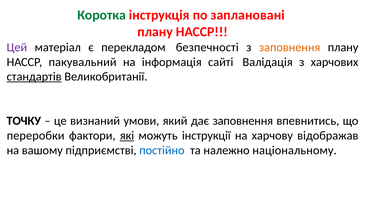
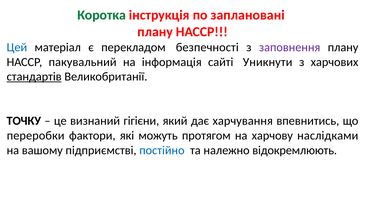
Цей colour: purple -> blue
заповнення at (290, 47) colour: orange -> purple
Валідація: Валідація -> Уникнути
умови: умови -> гігієни
дає заповнення: заповнення -> харчування
які underline: present -> none
інструкції: інструкції -> протягом
відображав: відображав -> наслідками
національному: національному -> відокремлюють
